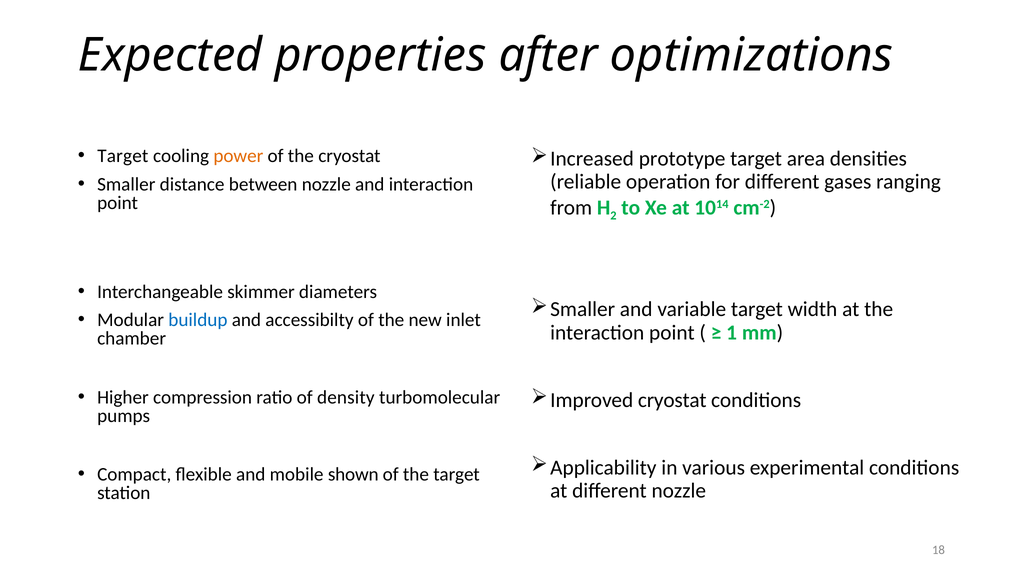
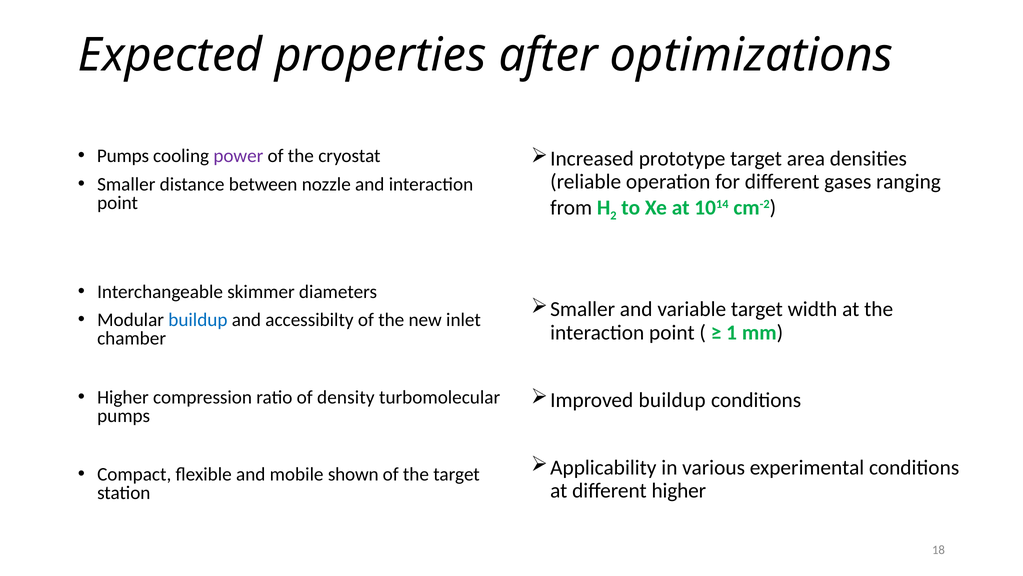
Target at (123, 156): Target -> Pumps
power colour: orange -> purple
Improved cryostat: cryostat -> buildup
different nozzle: nozzle -> higher
